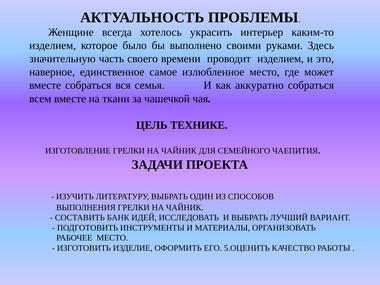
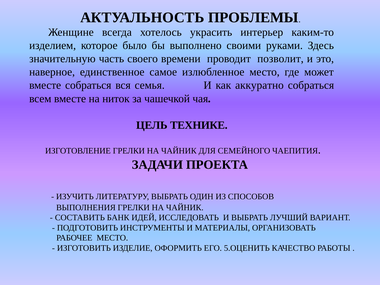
проводит изделием: изделием -> позволит
ткани: ткани -> ниток
